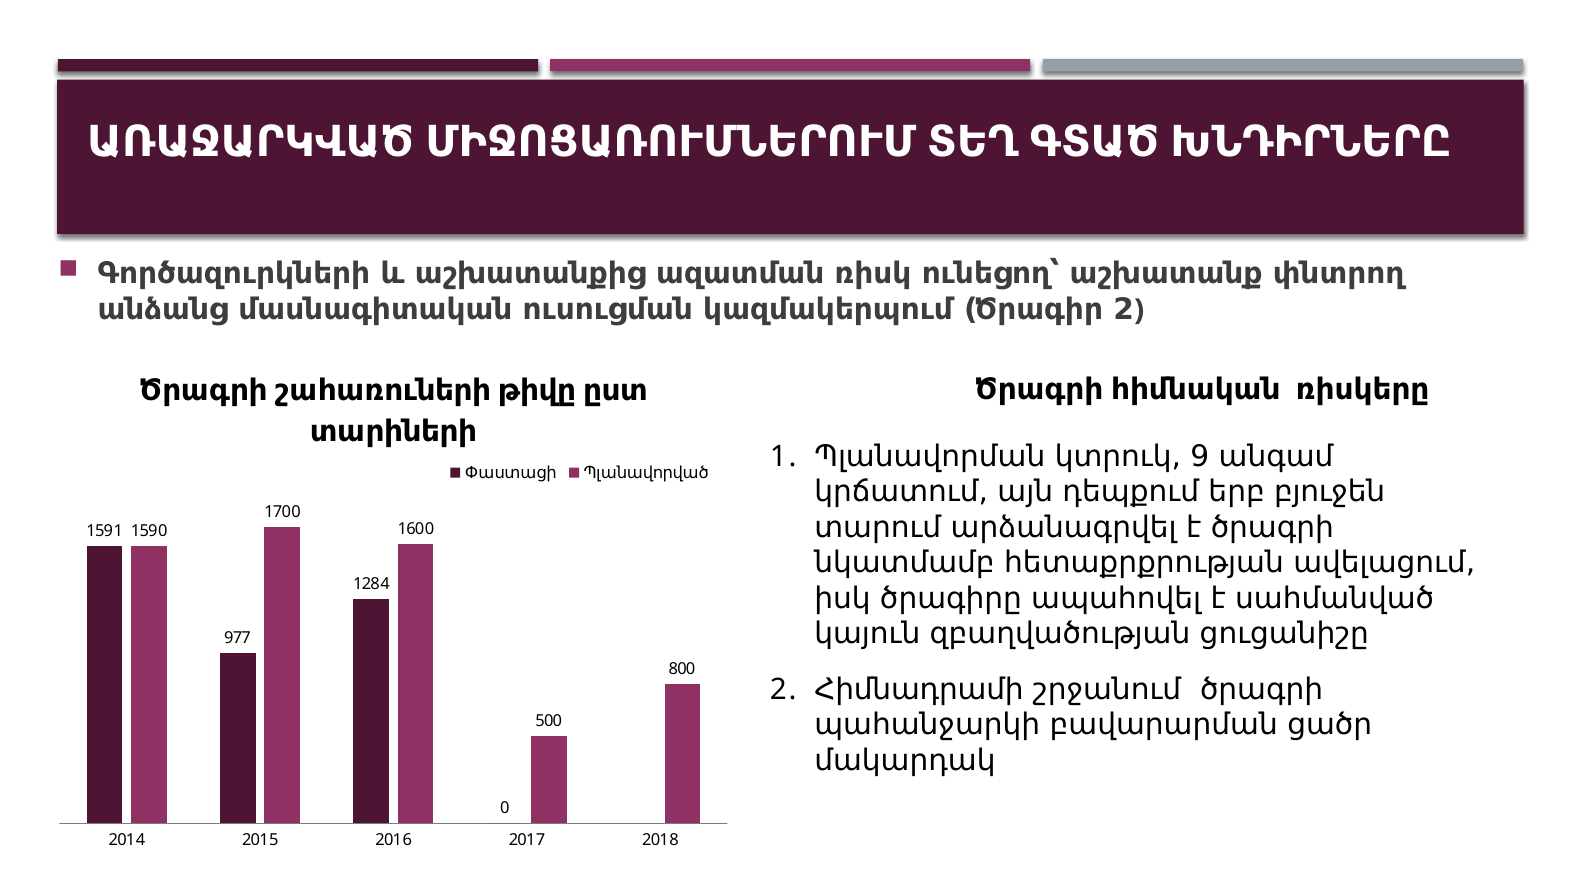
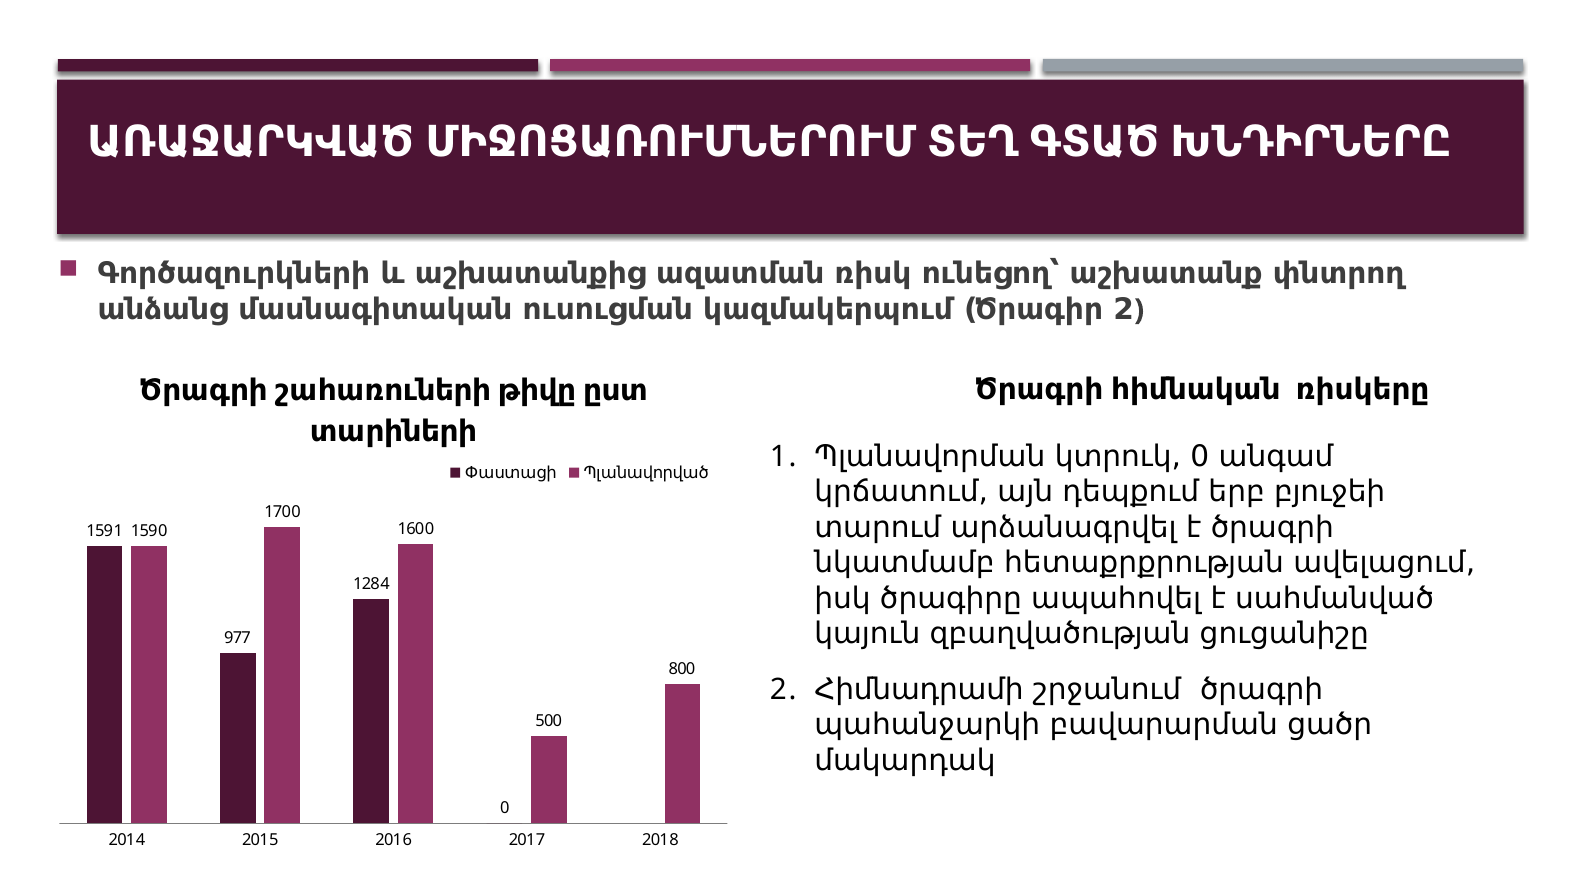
կտրուկ 9: 9 -> 0
բյուջեն: բյուջեն -> բյուջեի
